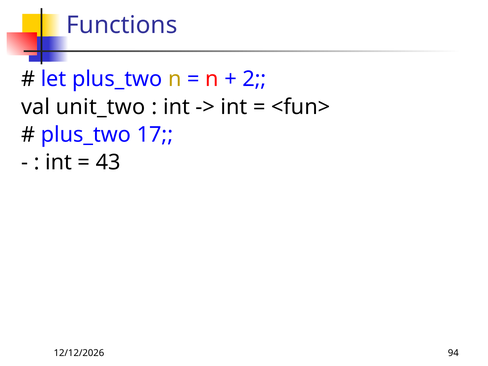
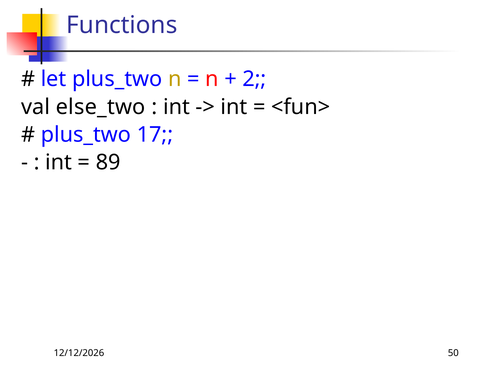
unit_two: unit_two -> else_two
43: 43 -> 89
94: 94 -> 50
